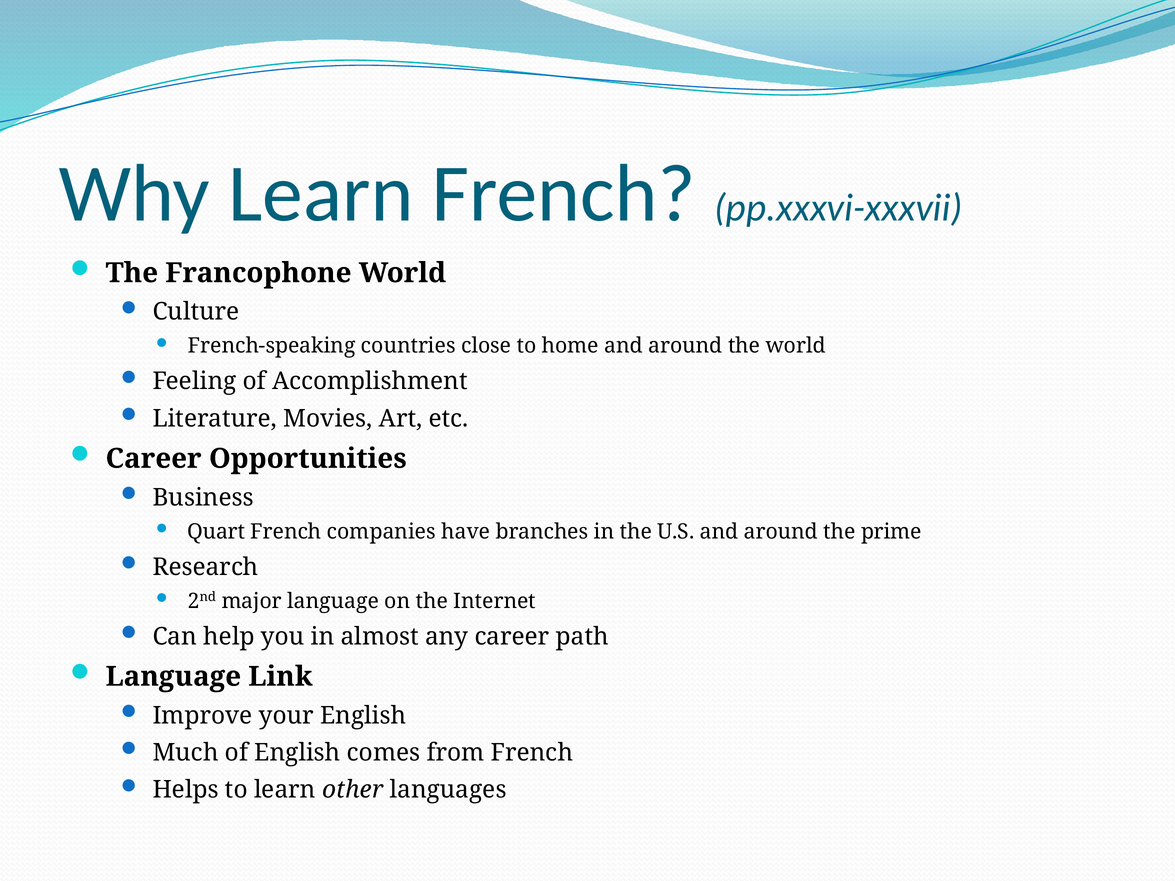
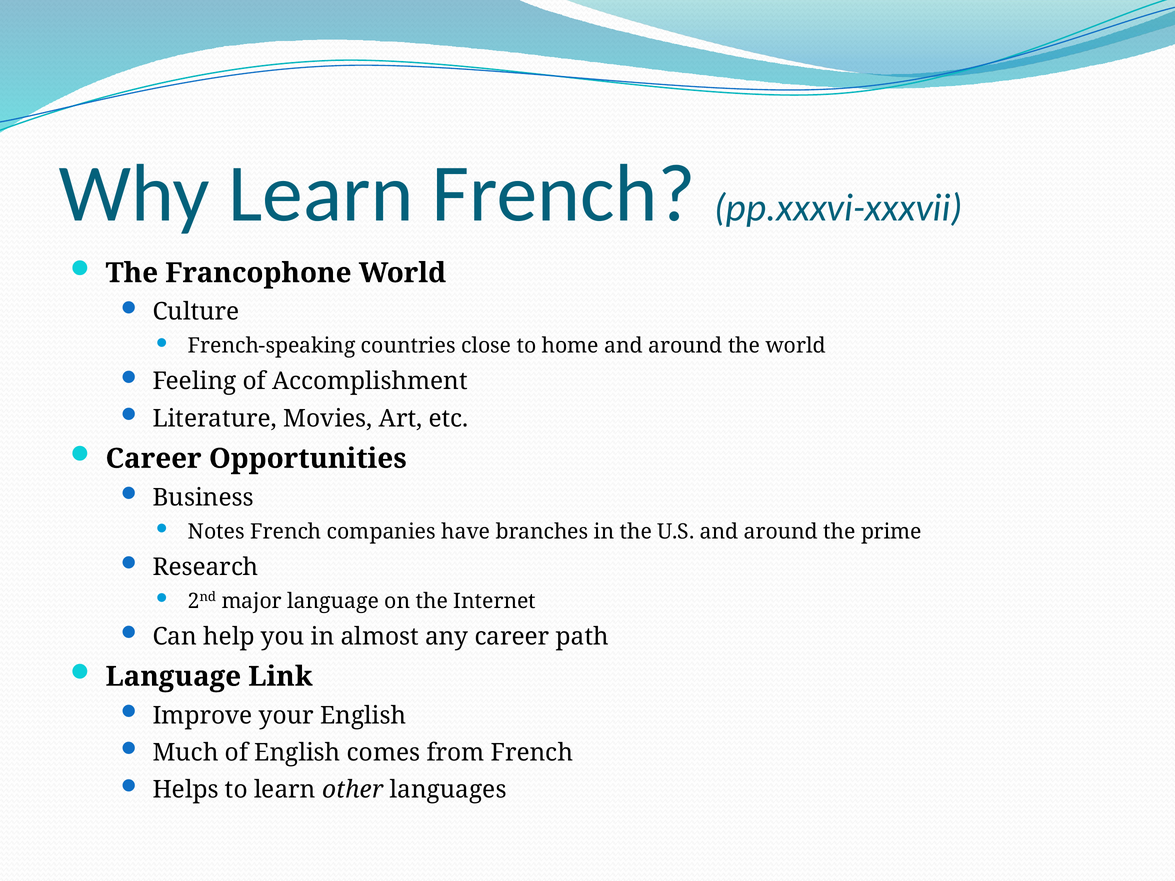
Quart: Quart -> Notes
